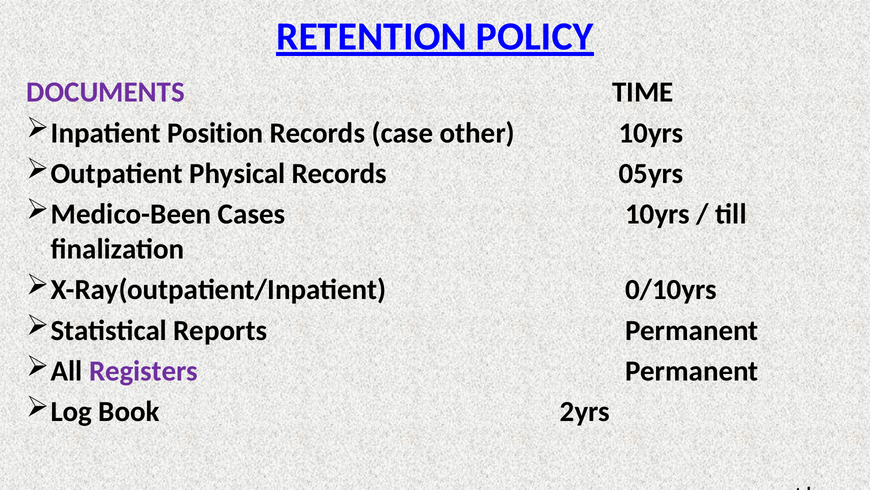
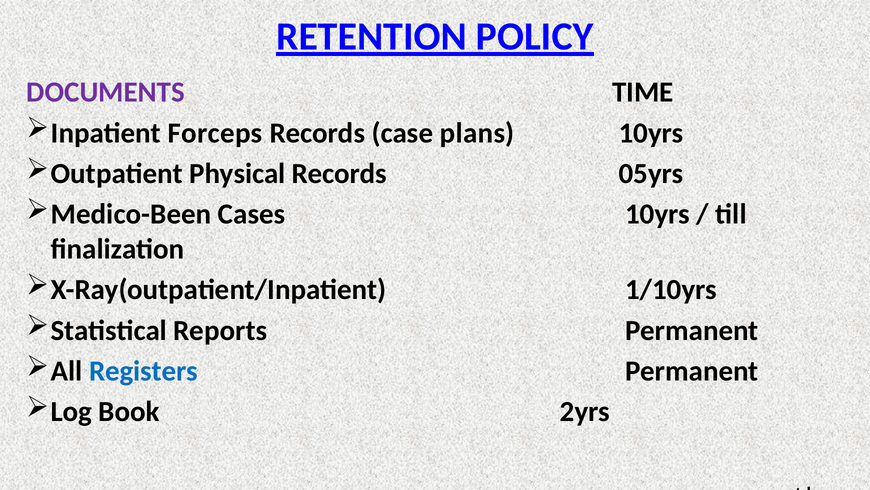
Position: Position -> Forceps
other: other -> plans
0/10yrs: 0/10yrs -> 1/10yrs
Registers colour: purple -> blue
